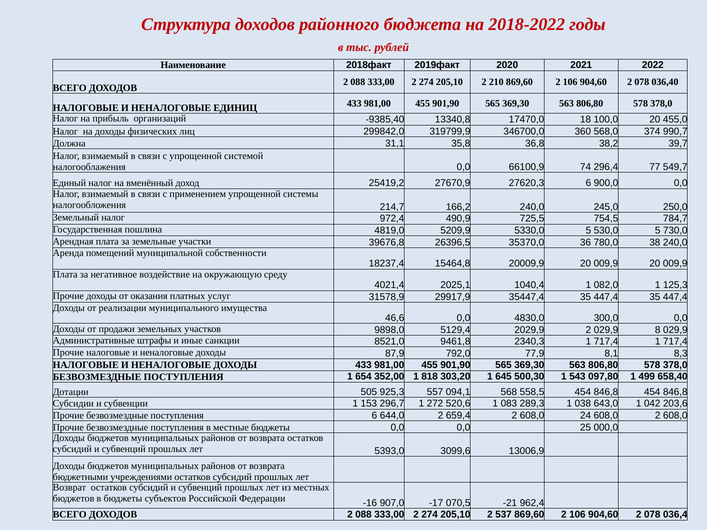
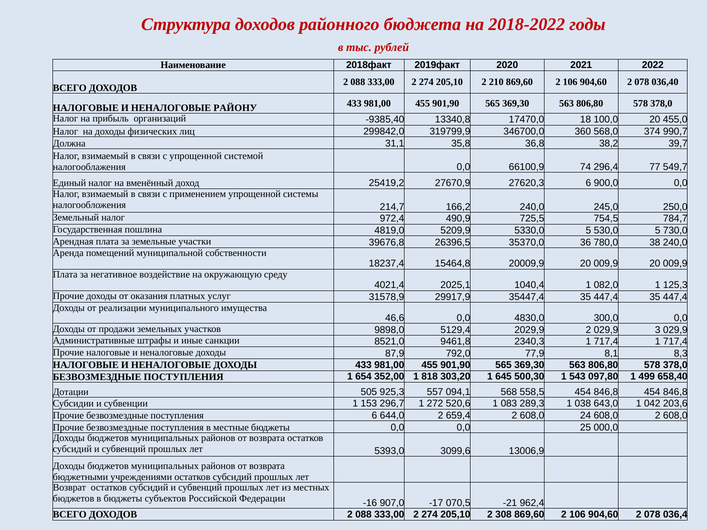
ЕДИНИЦ: ЕДИНИЦ -> РАЙОНУ
8: 8 -> 3
537: 537 -> 308
